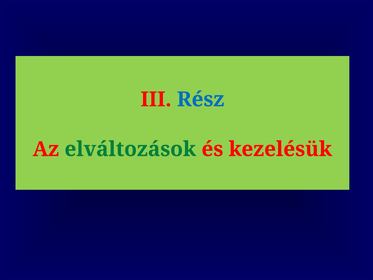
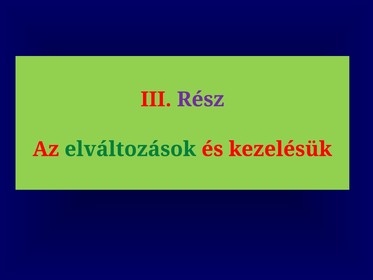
Rész colour: blue -> purple
